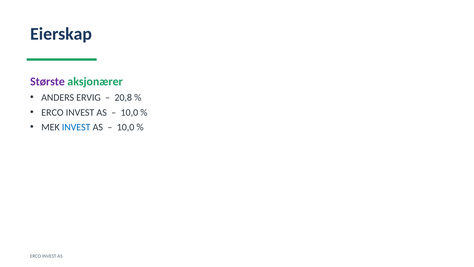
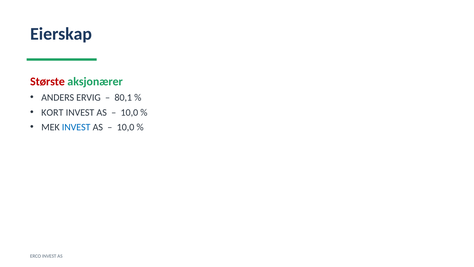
Største colour: purple -> red
20,8: 20,8 -> 80,1
ERCO at (52, 112): ERCO -> KORT
